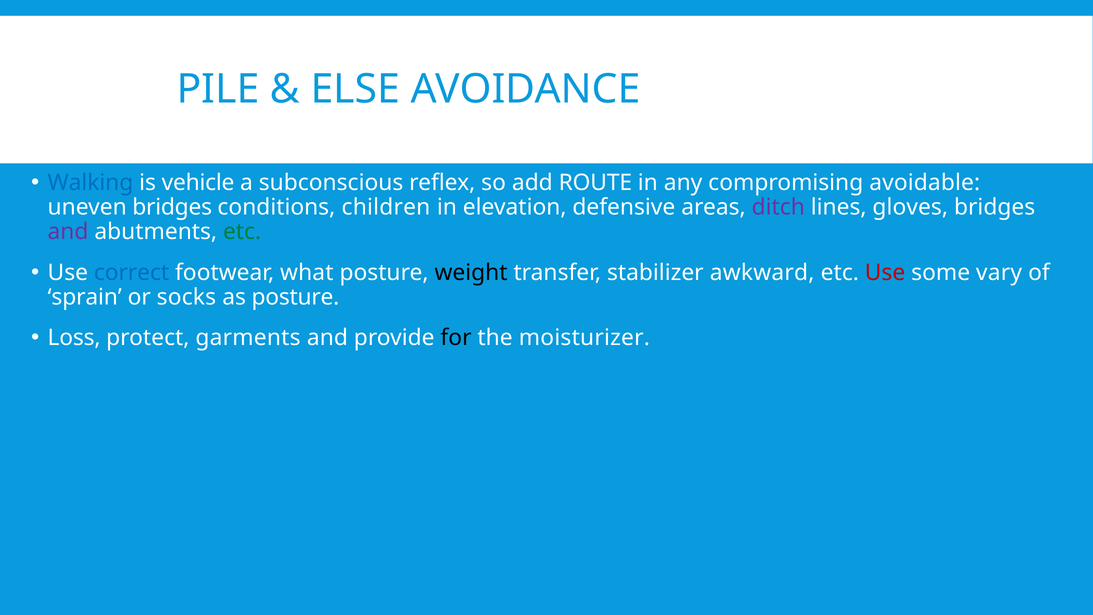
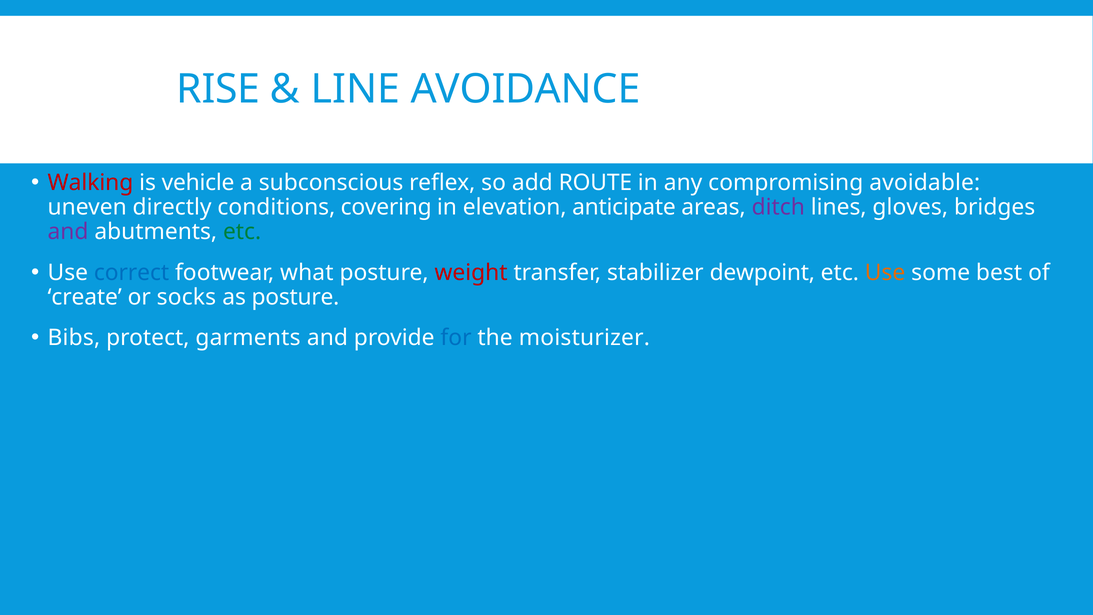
PILE: PILE -> RISE
ELSE: ELSE -> LINE
Walking colour: blue -> red
uneven bridges: bridges -> directly
children: children -> covering
defensive: defensive -> anticipate
weight colour: black -> red
awkward: awkward -> dewpoint
Use at (885, 272) colour: red -> orange
vary: vary -> best
sprain: sprain -> create
Loss: Loss -> Bibs
for colour: black -> blue
